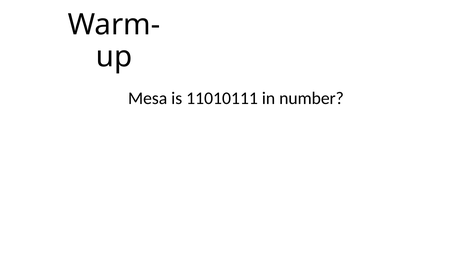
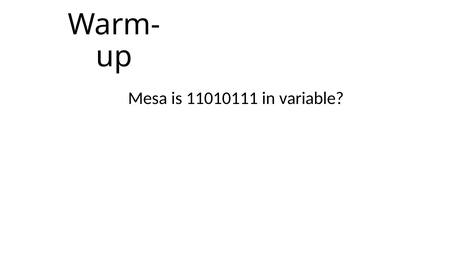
number: number -> variable
